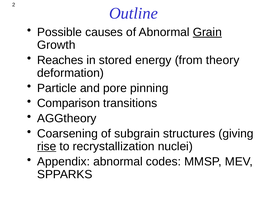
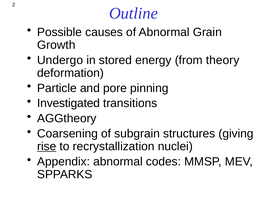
Grain underline: present -> none
Reaches: Reaches -> Undergo
Comparison: Comparison -> Investigated
